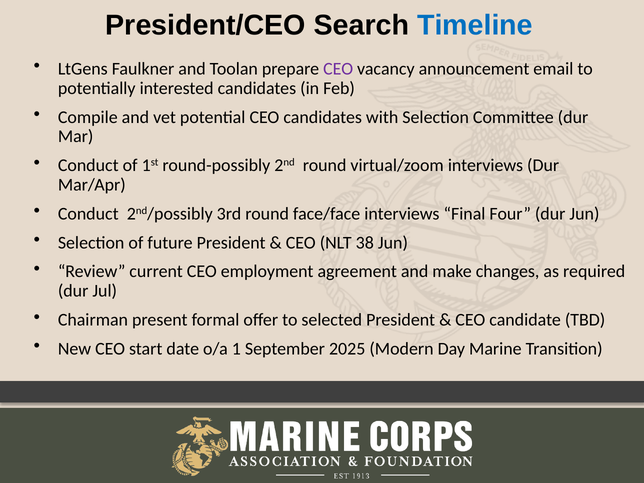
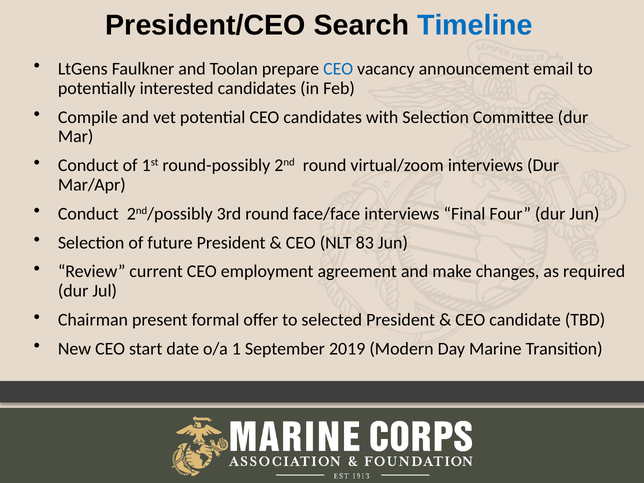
CEO at (338, 69) colour: purple -> blue
38: 38 -> 83
2025: 2025 -> 2019
